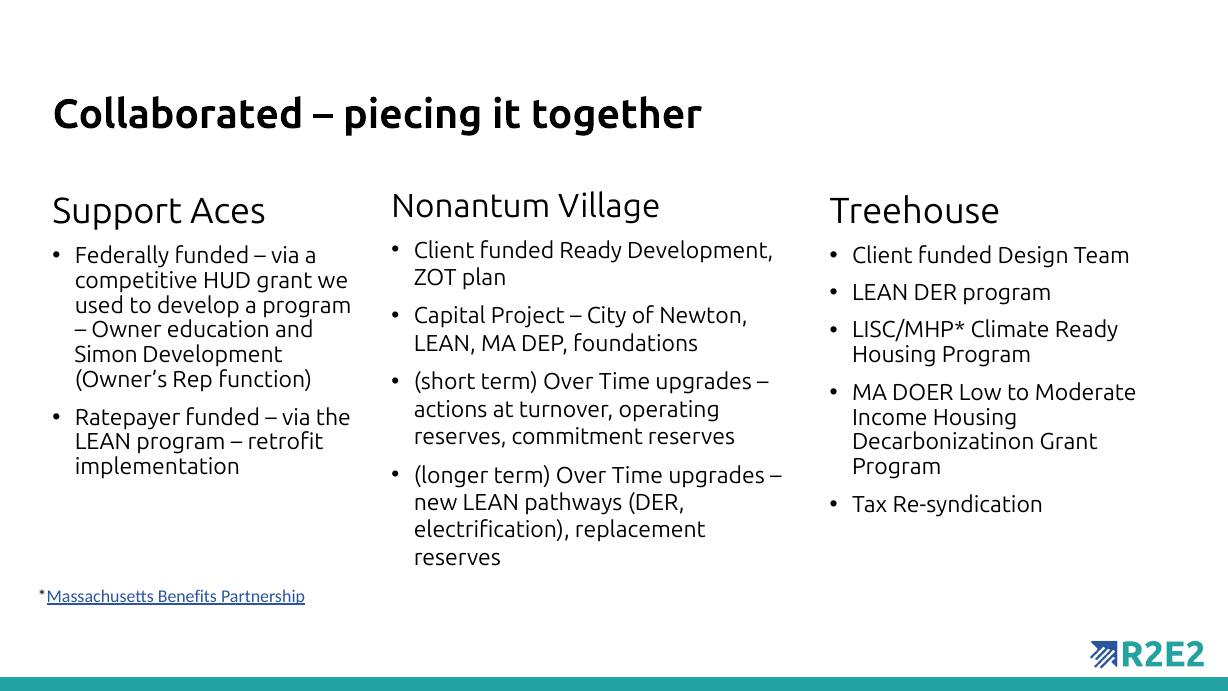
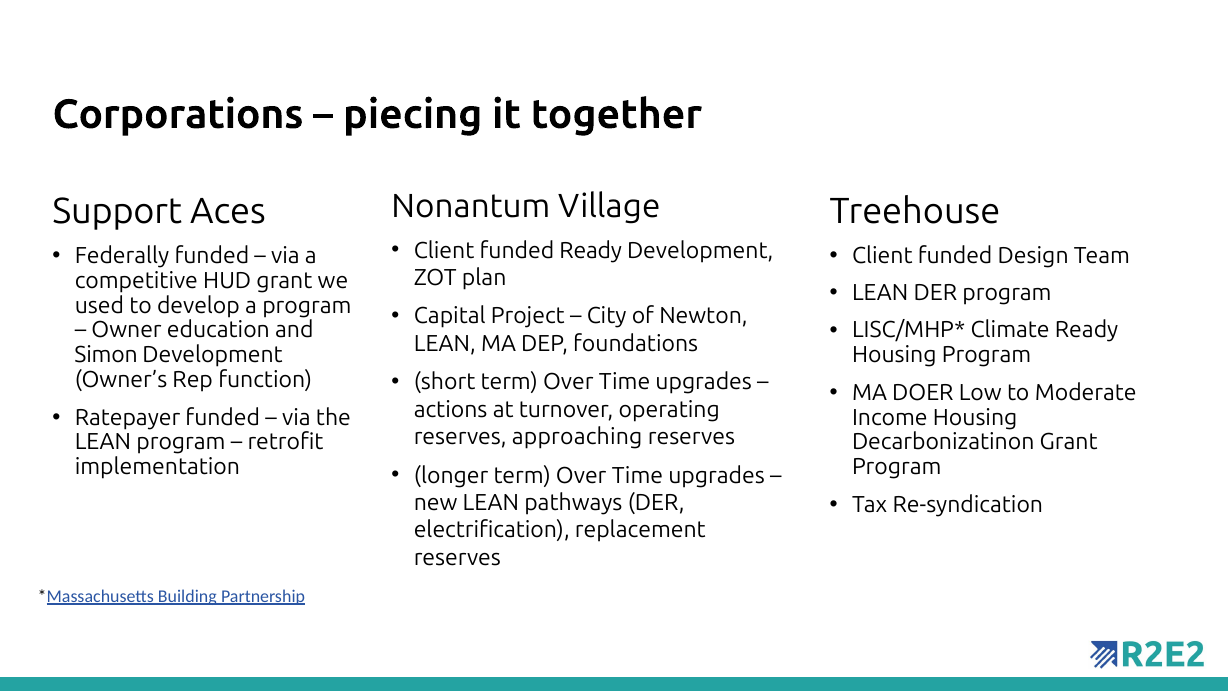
Collaborated: Collaborated -> Corporations
commitment: commitment -> approaching
Benefits: Benefits -> Building
